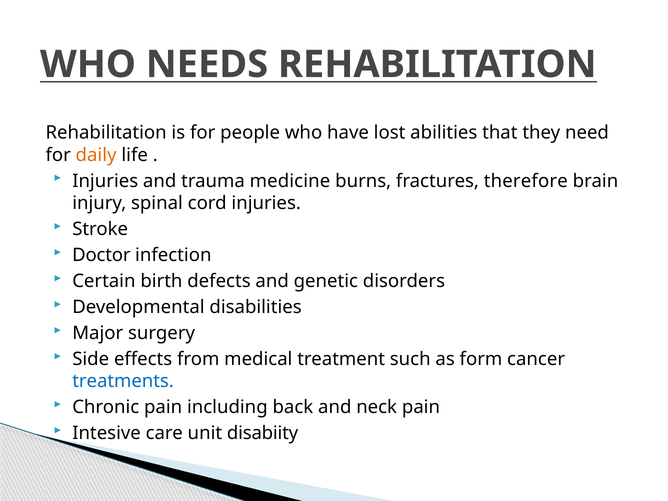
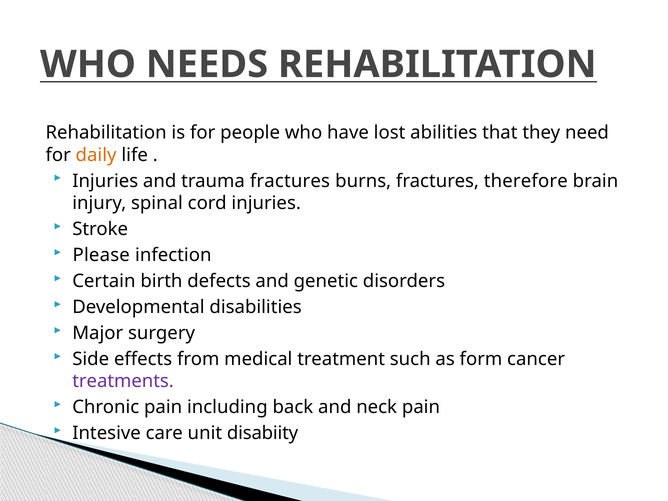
trauma medicine: medicine -> fractures
Doctor: Doctor -> Please
treatments colour: blue -> purple
